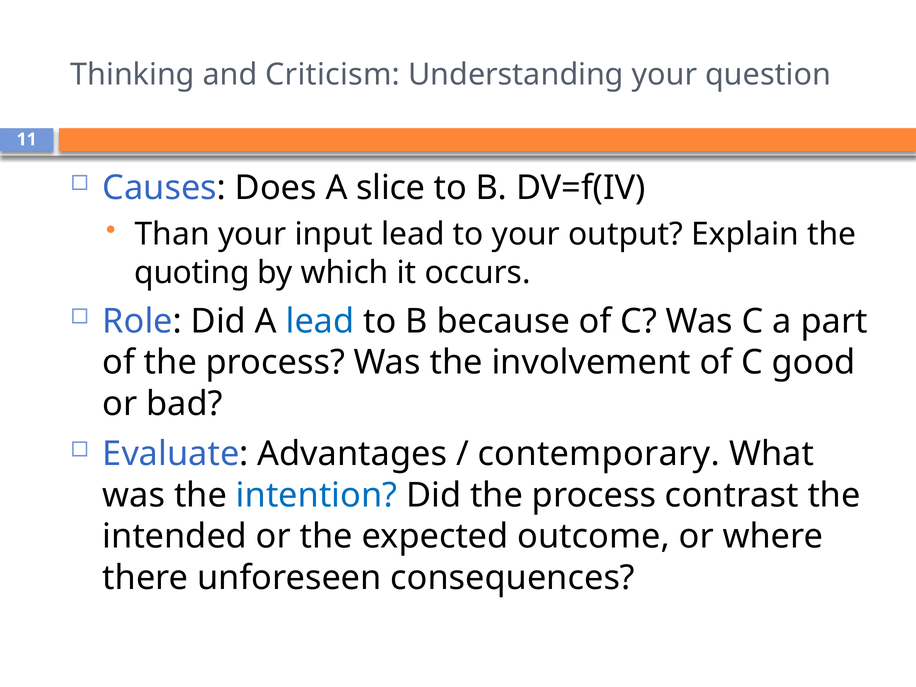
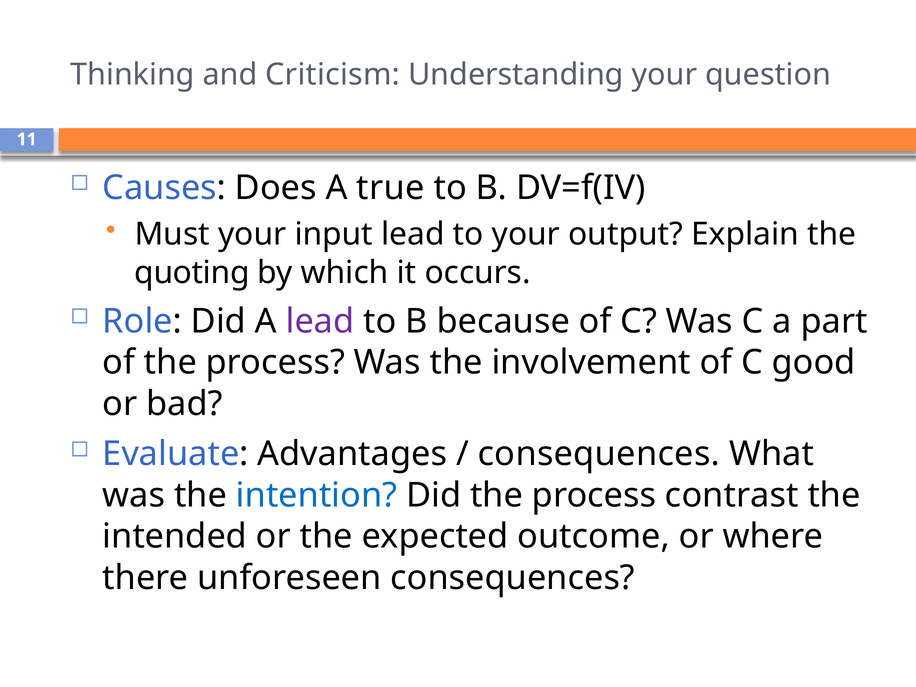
slice: slice -> true
Than: Than -> Must
lead at (320, 321) colour: blue -> purple
contemporary at (599, 454): contemporary -> consequences
